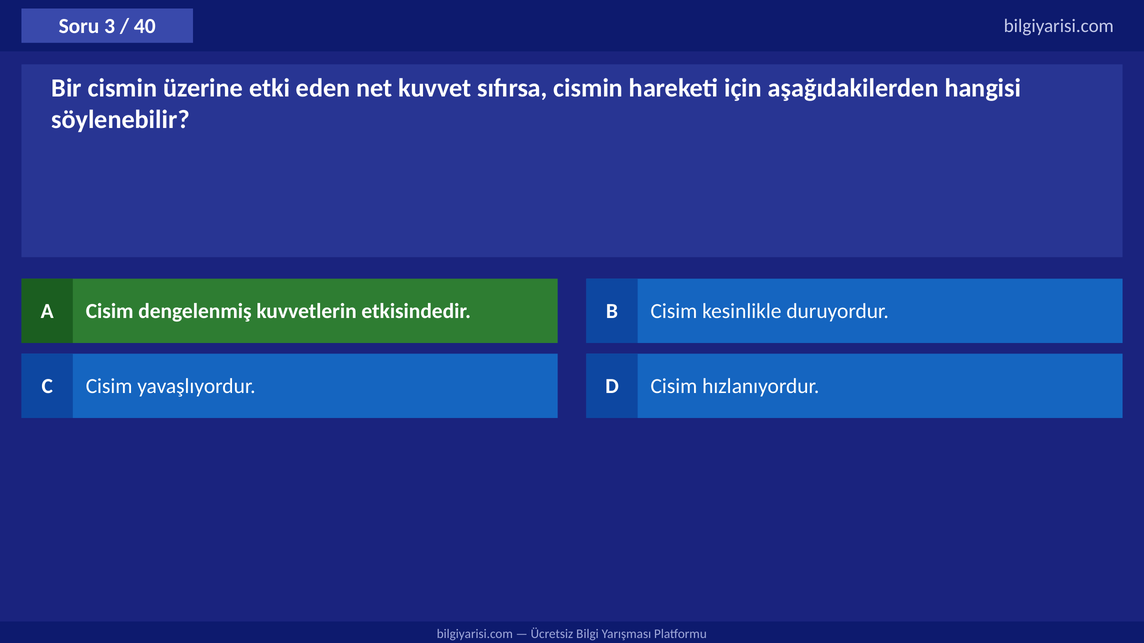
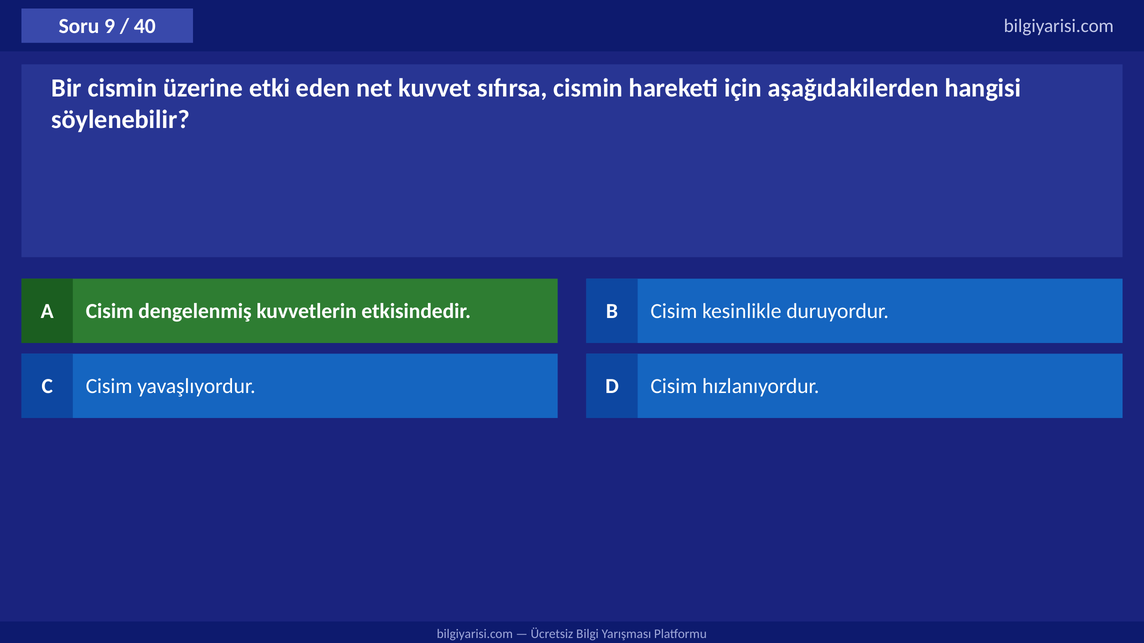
3: 3 -> 9
